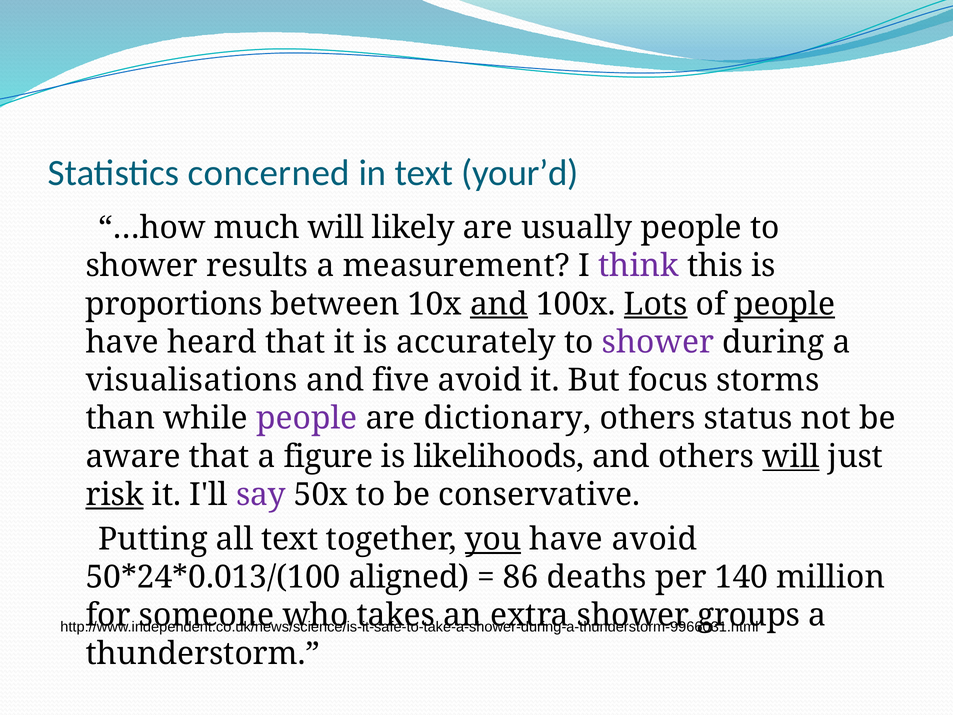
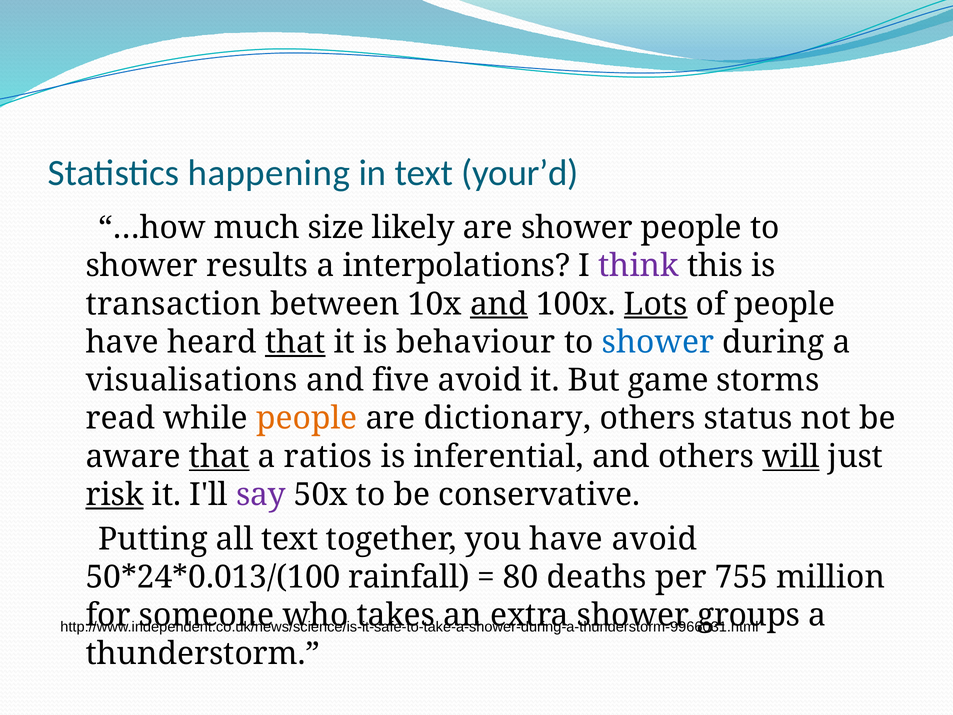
concerned: concerned -> happening
much will: will -> size
are usually: usually -> shower
measurement: measurement -> interpolations
proportions: proportions -> transaction
people at (785, 304) underline: present -> none
that at (295, 342) underline: none -> present
accurately: accurately -> behaviour
shower at (658, 342) colour: purple -> blue
focus: focus -> game
than: than -> read
people at (307, 418) colour: purple -> orange
that at (219, 456) underline: none -> present
figure: figure -> ratios
likelihoods: likelihoods -> inferential
you underline: present -> none
aligned: aligned -> rainfall
86: 86 -> 80
140: 140 -> 755
